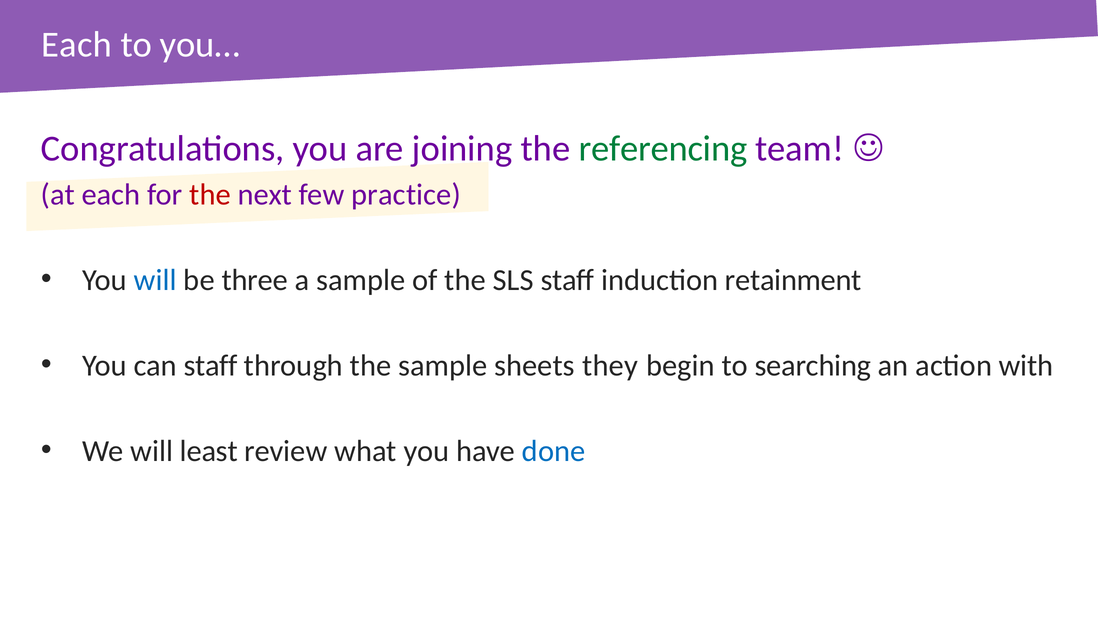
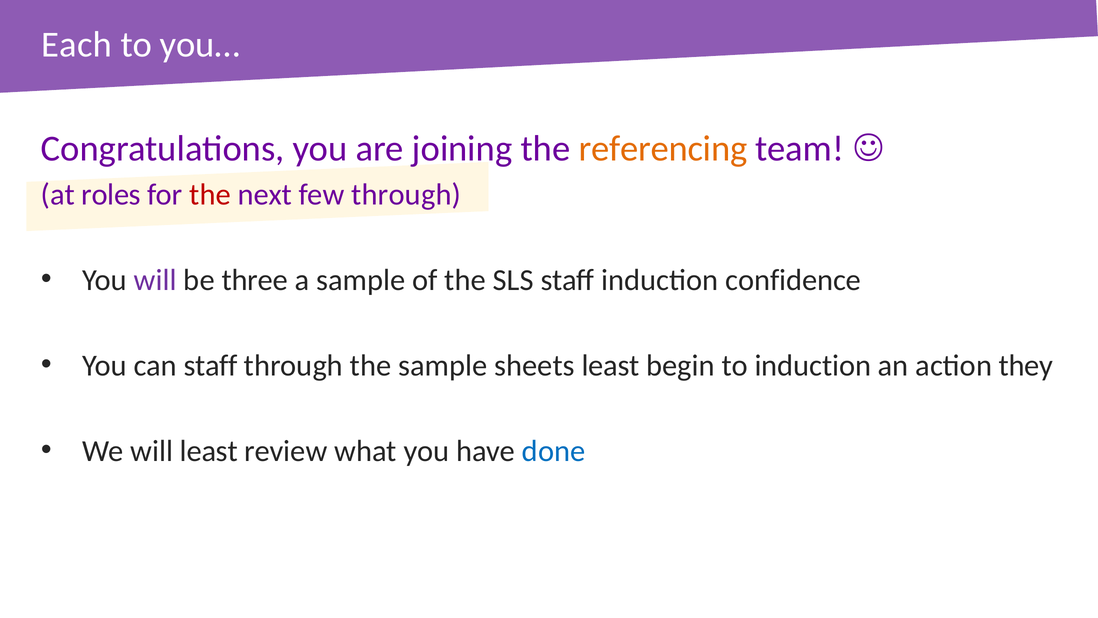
referencing colour: green -> orange
at each: each -> roles
few practice: practice -> through
will at (155, 280) colour: blue -> purple
retainment: retainment -> confidence
sheets they: they -> least
to searching: searching -> induction
with: with -> they
